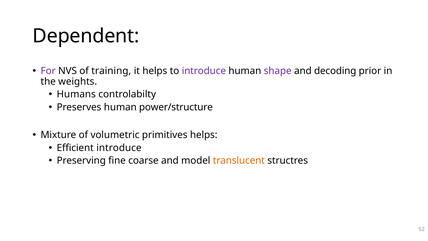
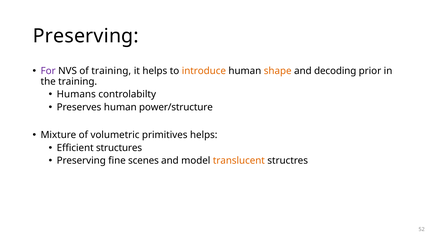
Dependent at (86, 36): Dependent -> Preserving
introduce at (204, 71) colour: purple -> orange
shape colour: purple -> orange
the weights: weights -> training
Efficient introduce: introduce -> structures
coarse: coarse -> scenes
